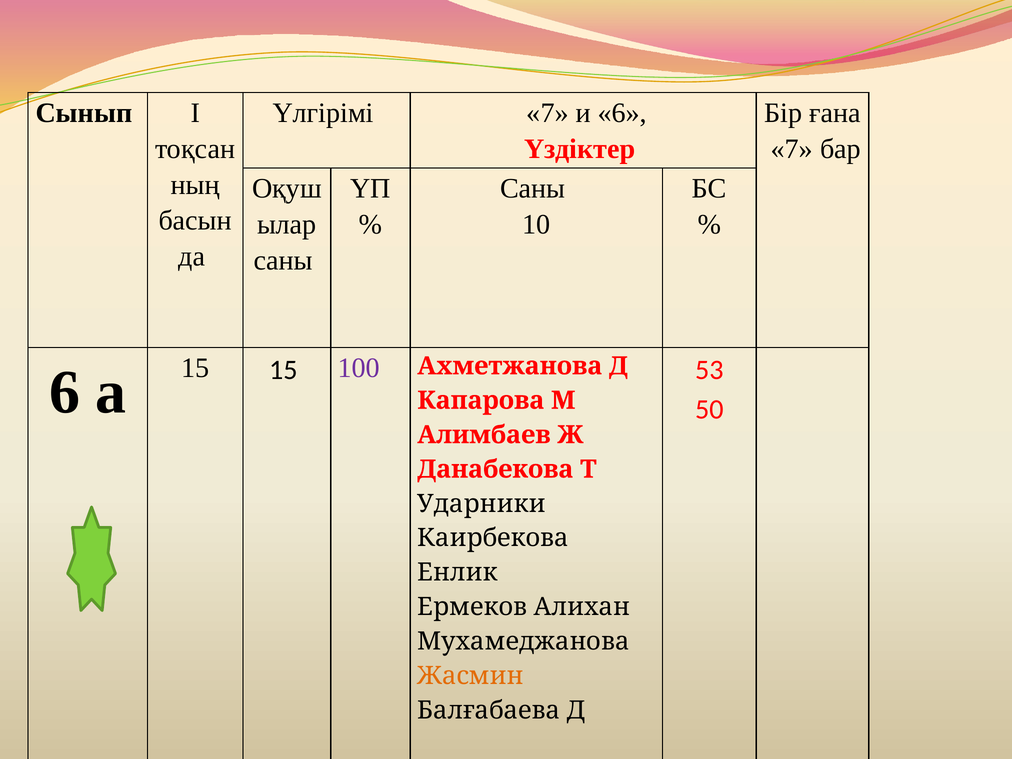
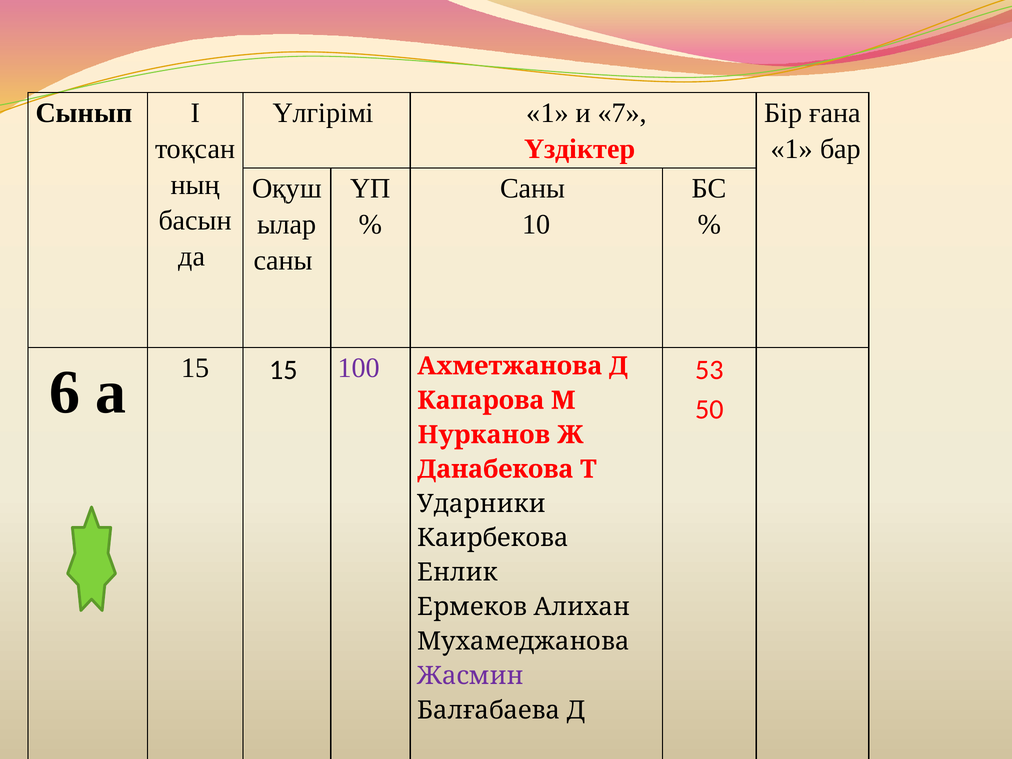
Үлгірімі 7: 7 -> 1
и 6: 6 -> 7
7 at (792, 149): 7 -> 1
Алимбаев: Алимбаев -> Нурканов
Жасмин colour: orange -> purple
